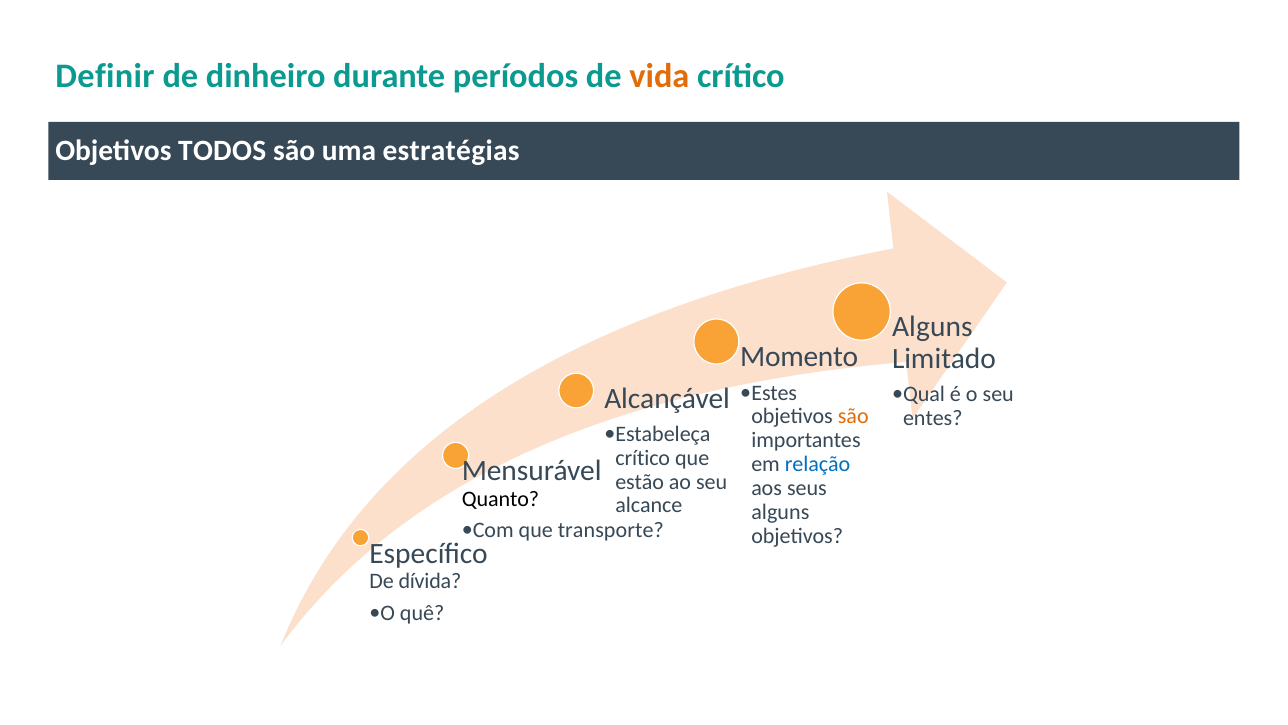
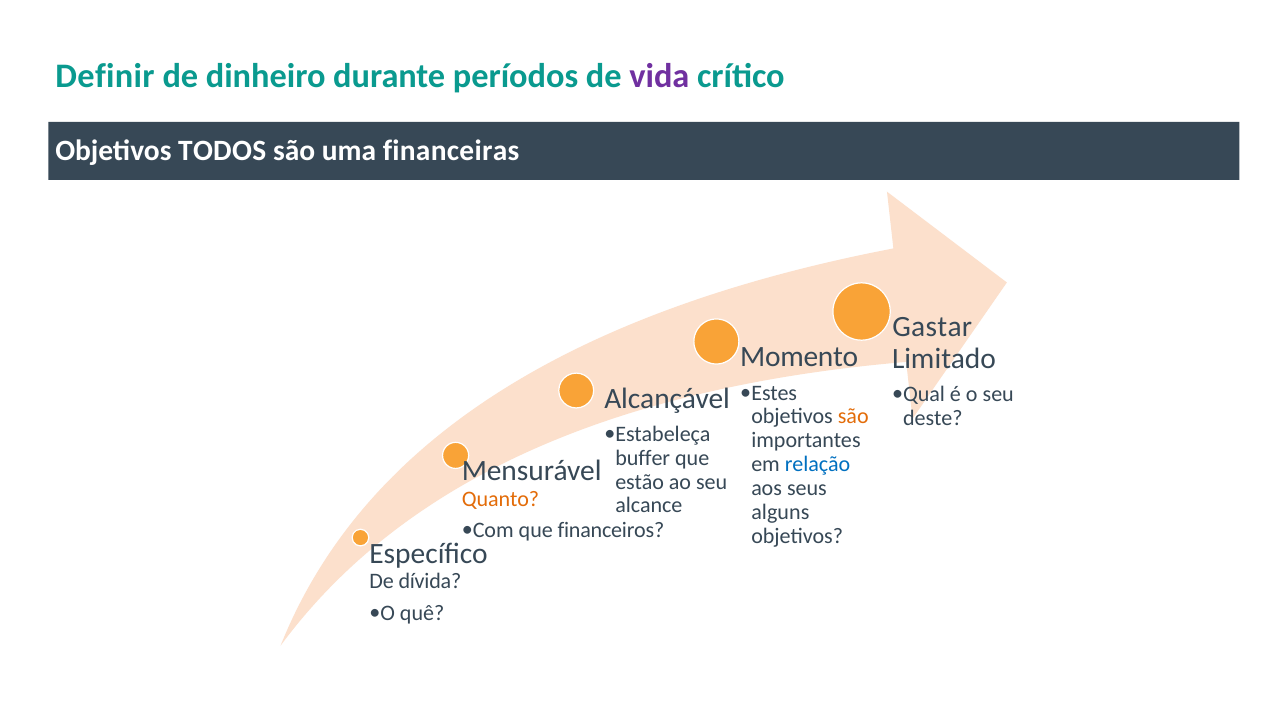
vida colour: orange -> purple
estratégias: estratégias -> financeiras
Alguns at (932, 327): Alguns -> Gastar
entes: entes -> deste
crítico at (643, 458): crítico -> buffer
Quanto colour: black -> orange
transporte: transporte -> financeiros
